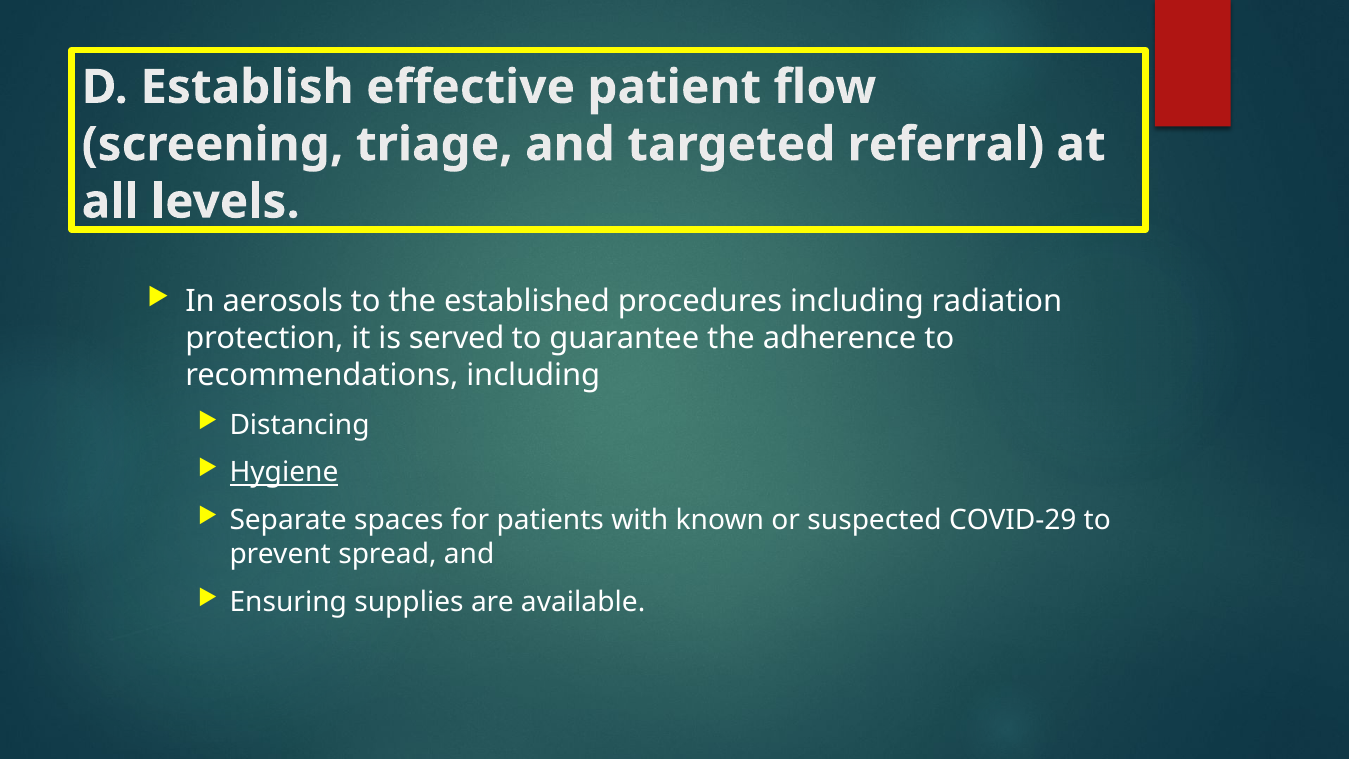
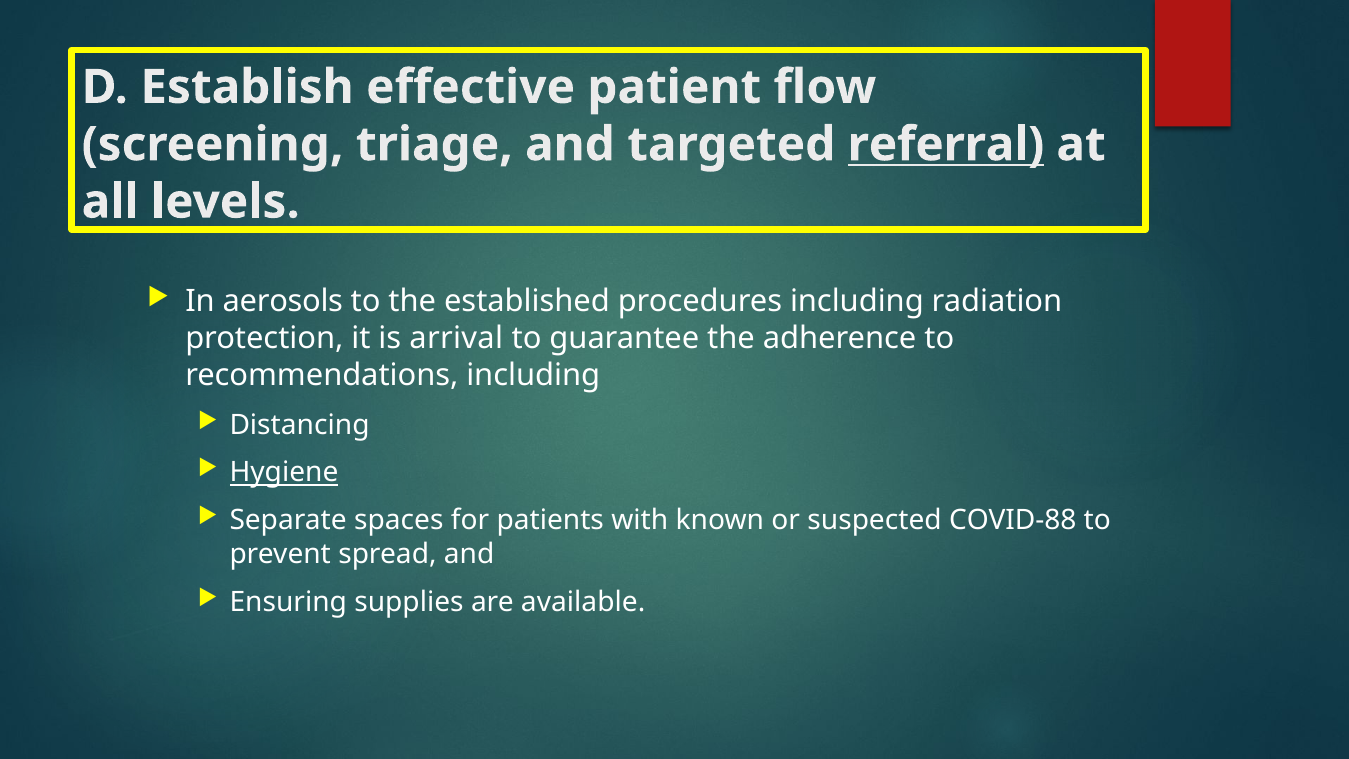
referral underline: none -> present
served: served -> arrival
COVID-29: COVID-29 -> COVID-88
